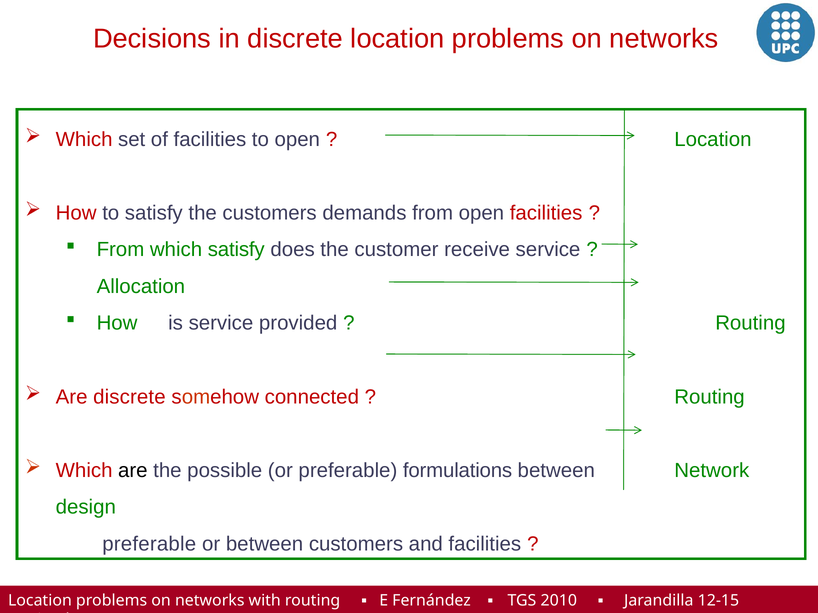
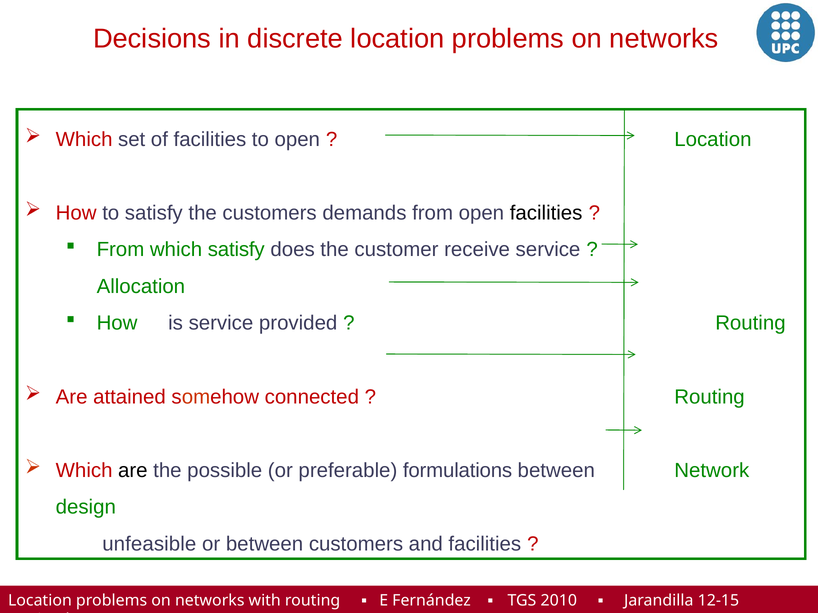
facilities at (546, 213) colour: red -> black
Are discrete: discrete -> attained
preferable at (149, 544): preferable -> unfeasible
